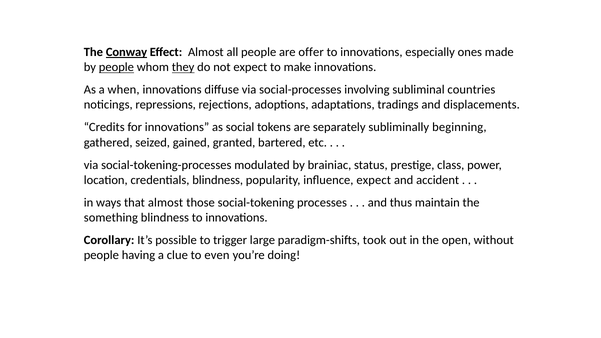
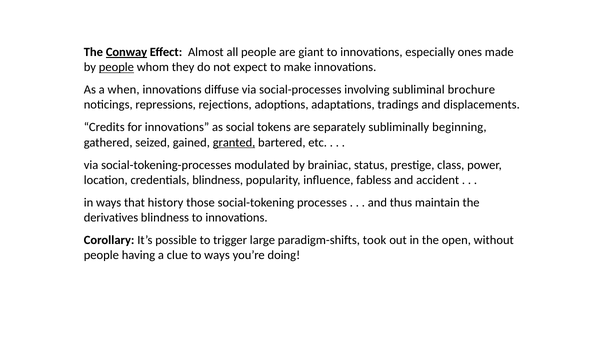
offer: offer -> giant
they underline: present -> none
countries: countries -> brochure
granted underline: none -> present
influence expect: expect -> fabless
that almost: almost -> history
something: something -> derivatives
to even: even -> ways
